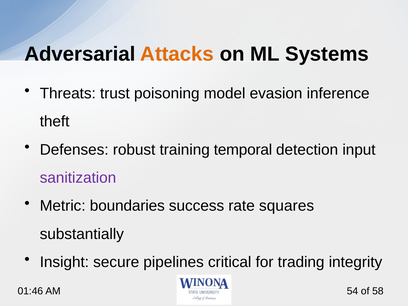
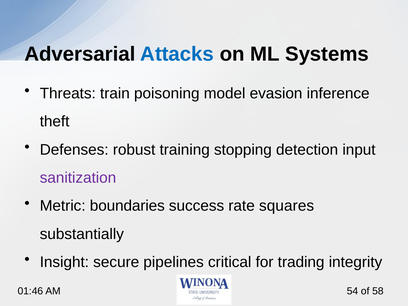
Attacks colour: orange -> blue
trust: trust -> train
temporal: temporal -> stopping
